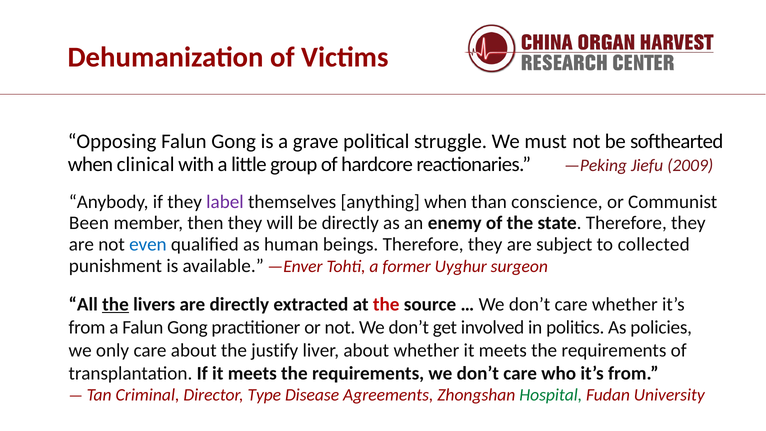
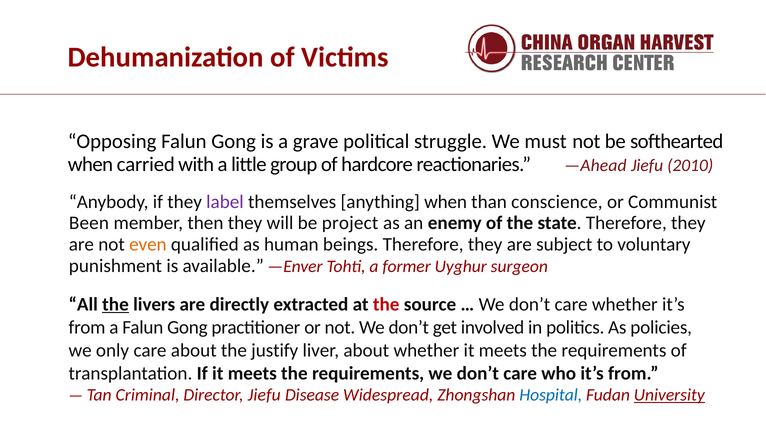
clinical: clinical -> carried
—Peking: —Peking -> —Ahead
2009: 2009 -> 2010
be directly: directly -> project
even colour: blue -> orange
collected: collected -> voluntary
Director Type: Type -> Jiefu
Agreements: Agreements -> Widespread
Hospital colour: green -> blue
University underline: none -> present
